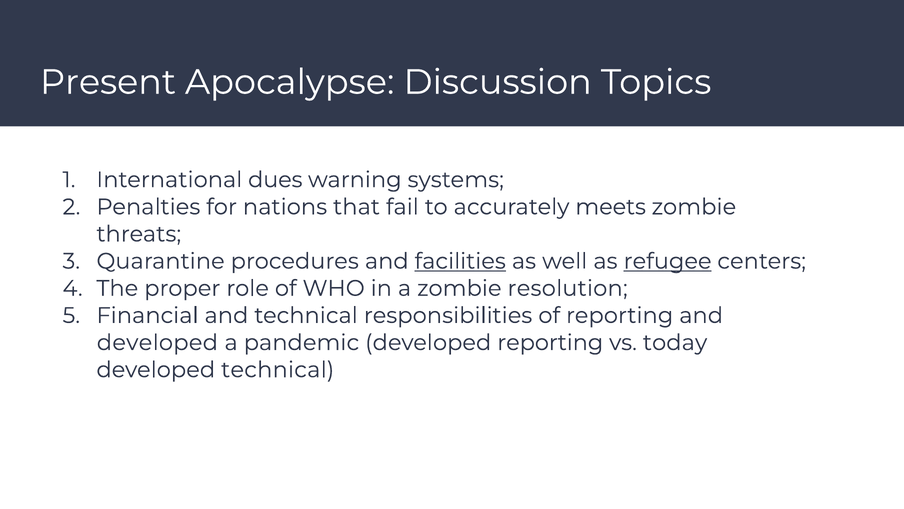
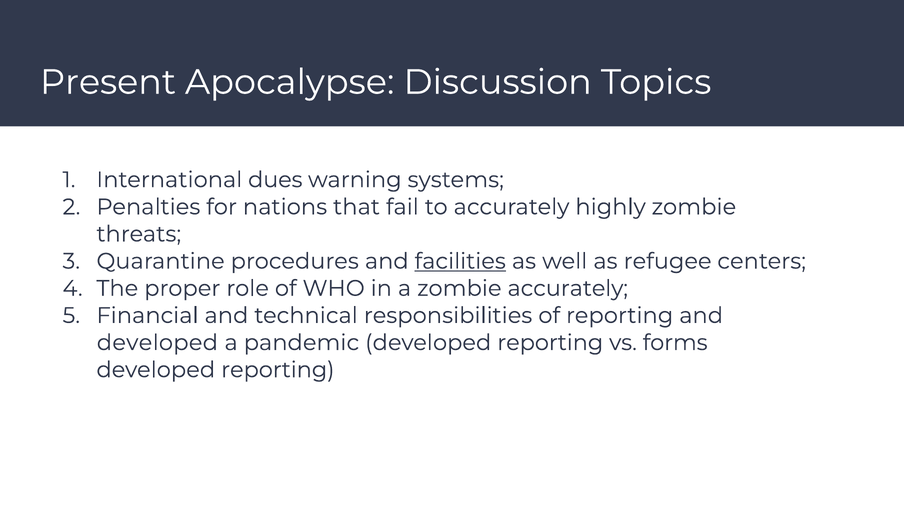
meets: meets -> highly
refugee underline: present -> none
zombie resolution: resolution -> accurately
today: today -> forms
technical at (278, 369): technical -> reporting
